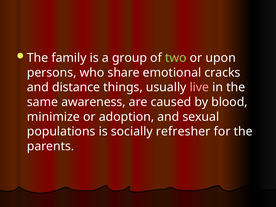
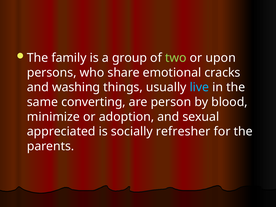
distance: distance -> washing
live colour: pink -> light blue
awareness: awareness -> converting
caused: caused -> person
populations: populations -> appreciated
